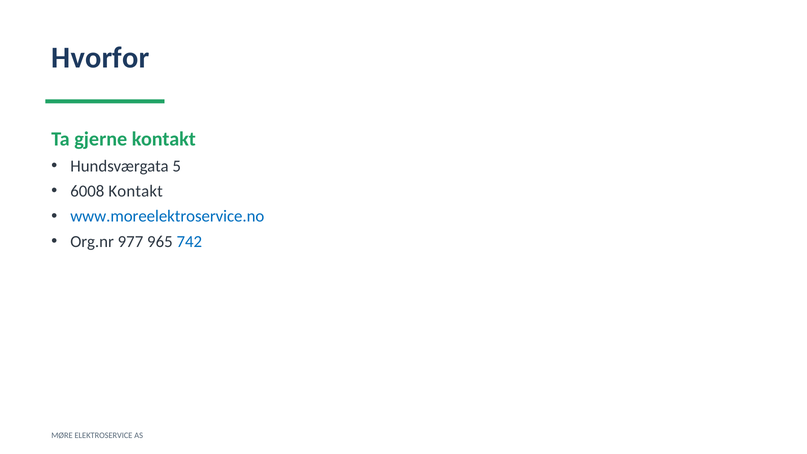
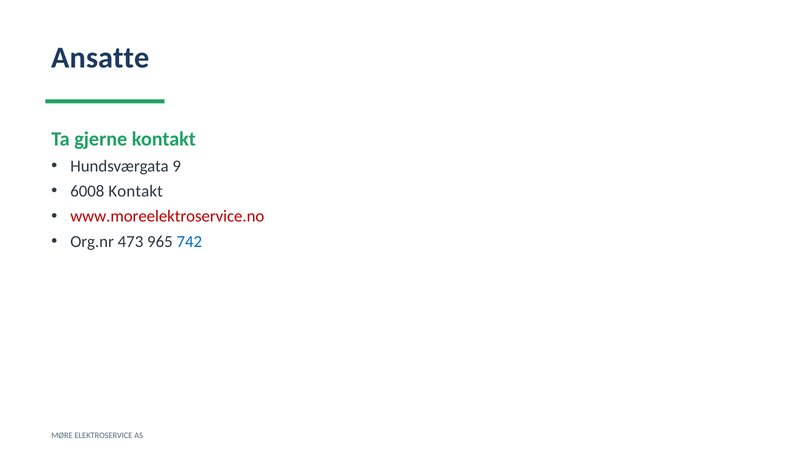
Hvorfor: Hvorfor -> Ansatte
5: 5 -> 9
www.moreelektroservice.no colour: blue -> red
977: 977 -> 473
